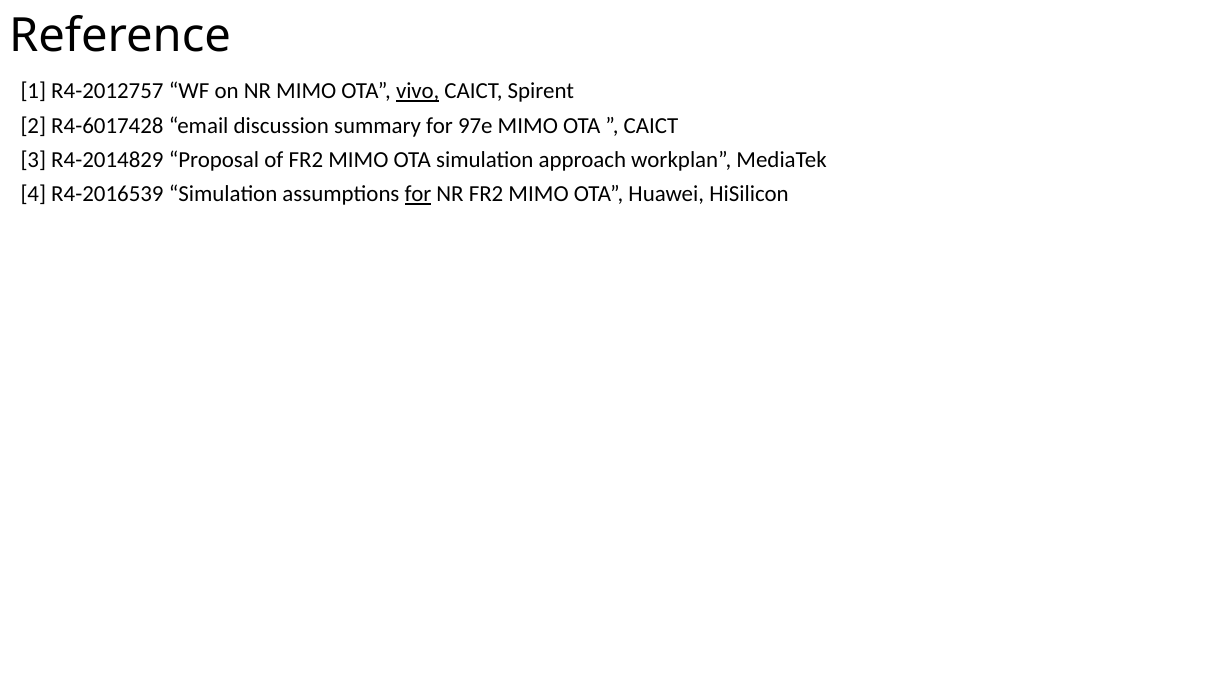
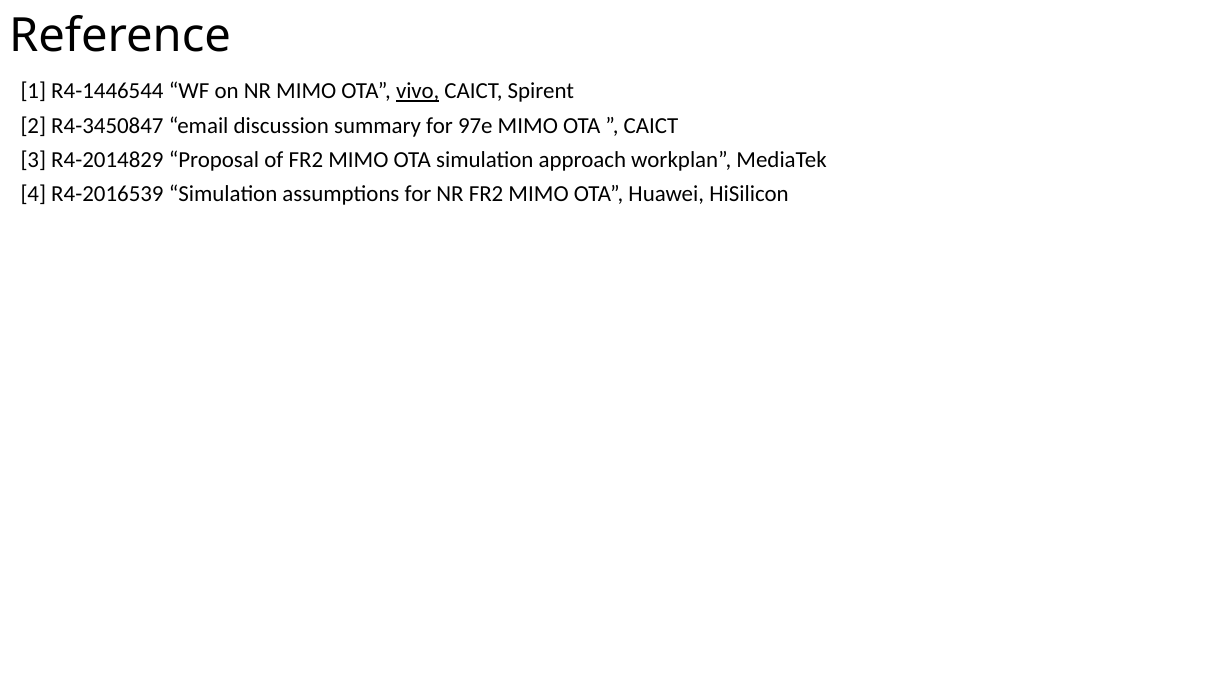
R4-2012757: R4-2012757 -> R4-1446544
R4-6017428: R4-6017428 -> R4-3450847
for at (418, 194) underline: present -> none
